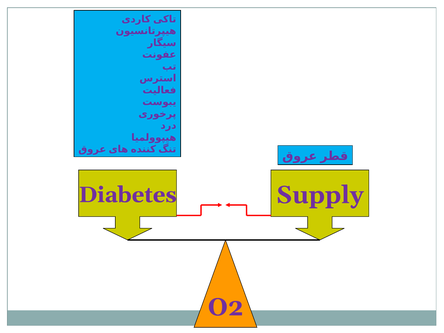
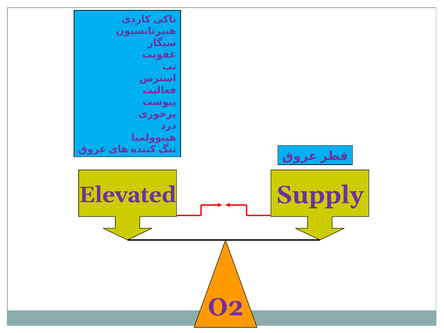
Diabetes: Diabetes -> Elevated
